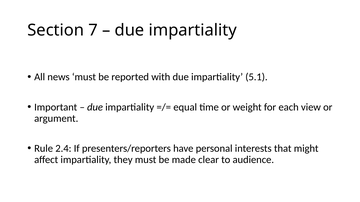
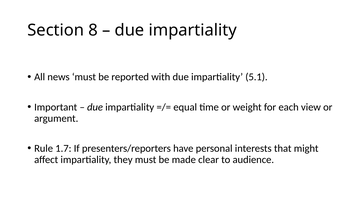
7: 7 -> 8
2.4: 2.4 -> 1.7
